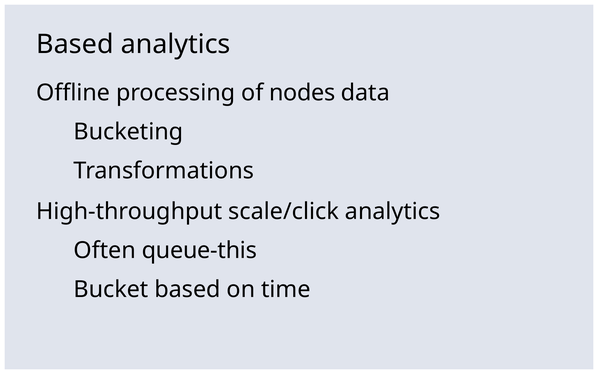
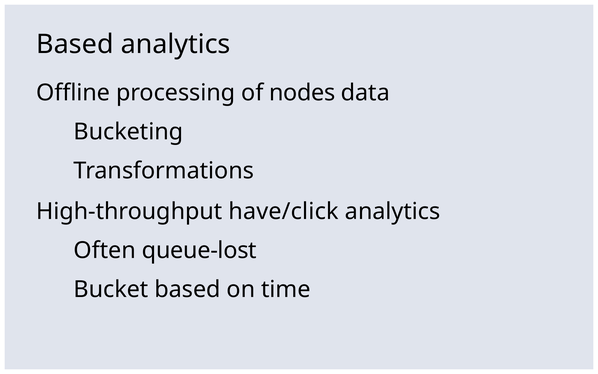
scale/click: scale/click -> have/click
queue-this: queue-this -> queue-lost
